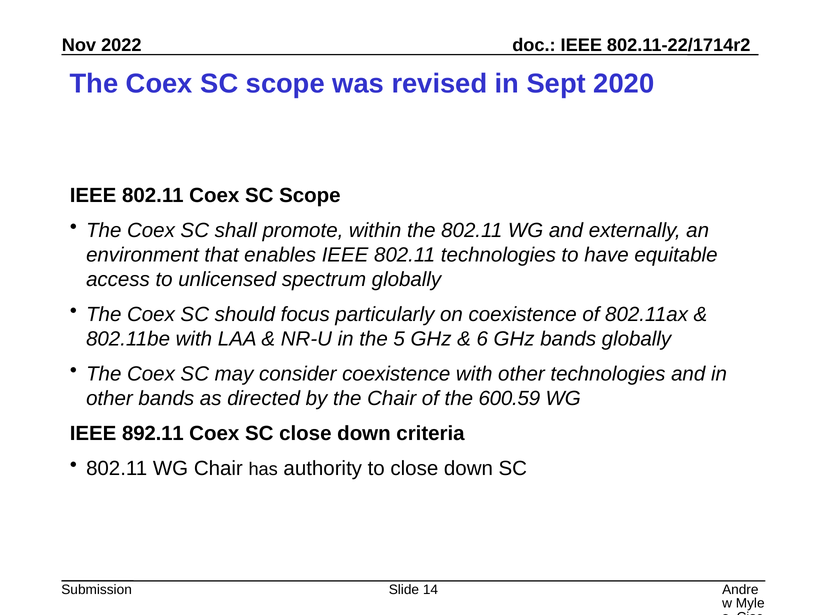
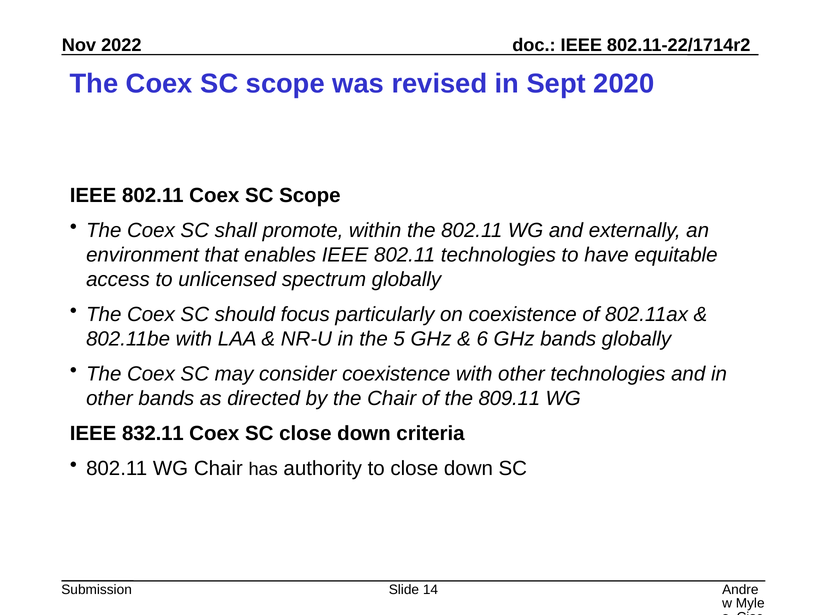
600.59: 600.59 -> 809.11
892.11: 892.11 -> 832.11
